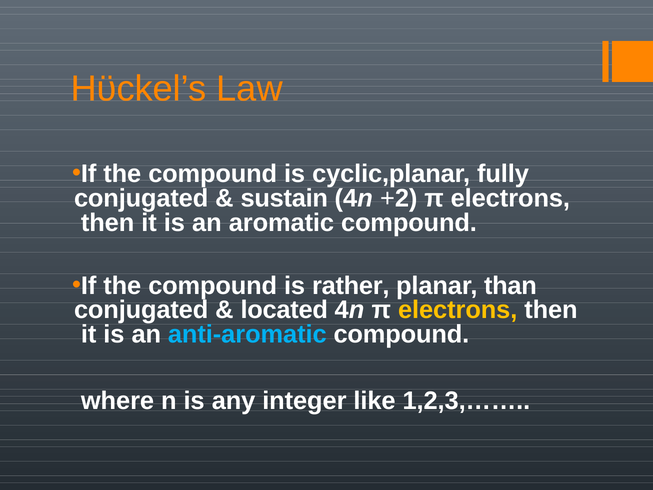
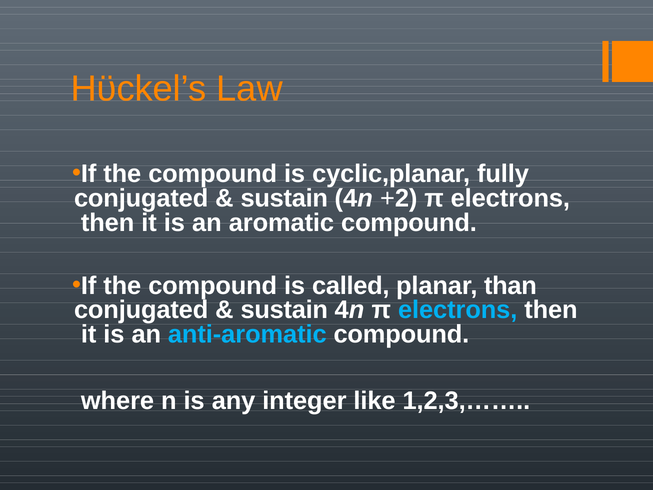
rather: rather -> called
located at (284, 310): located -> sustain
electrons at (458, 310) colour: yellow -> light blue
